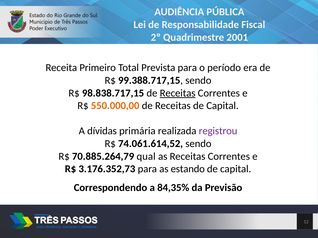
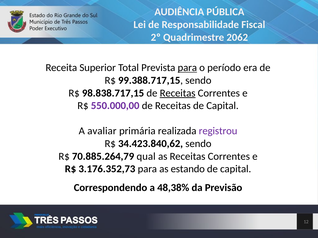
2001: 2001 -> 2062
Primeiro: Primeiro -> Superior
para at (187, 68) underline: none -> present
550.000,00 colour: orange -> purple
dívidas: dívidas -> avaliar
74.061.614,52: 74.061.614,52 -> 34.423.840,62
84,35%: 84,35% -> 48,38%
